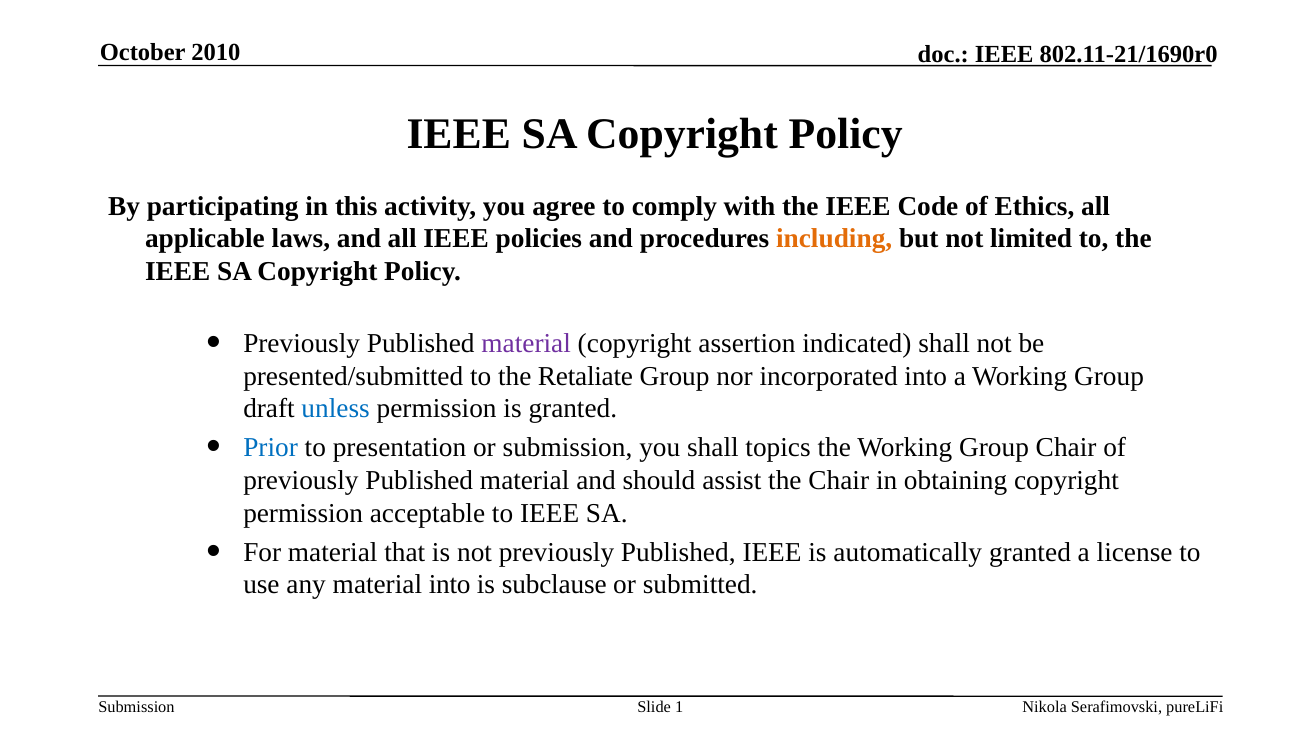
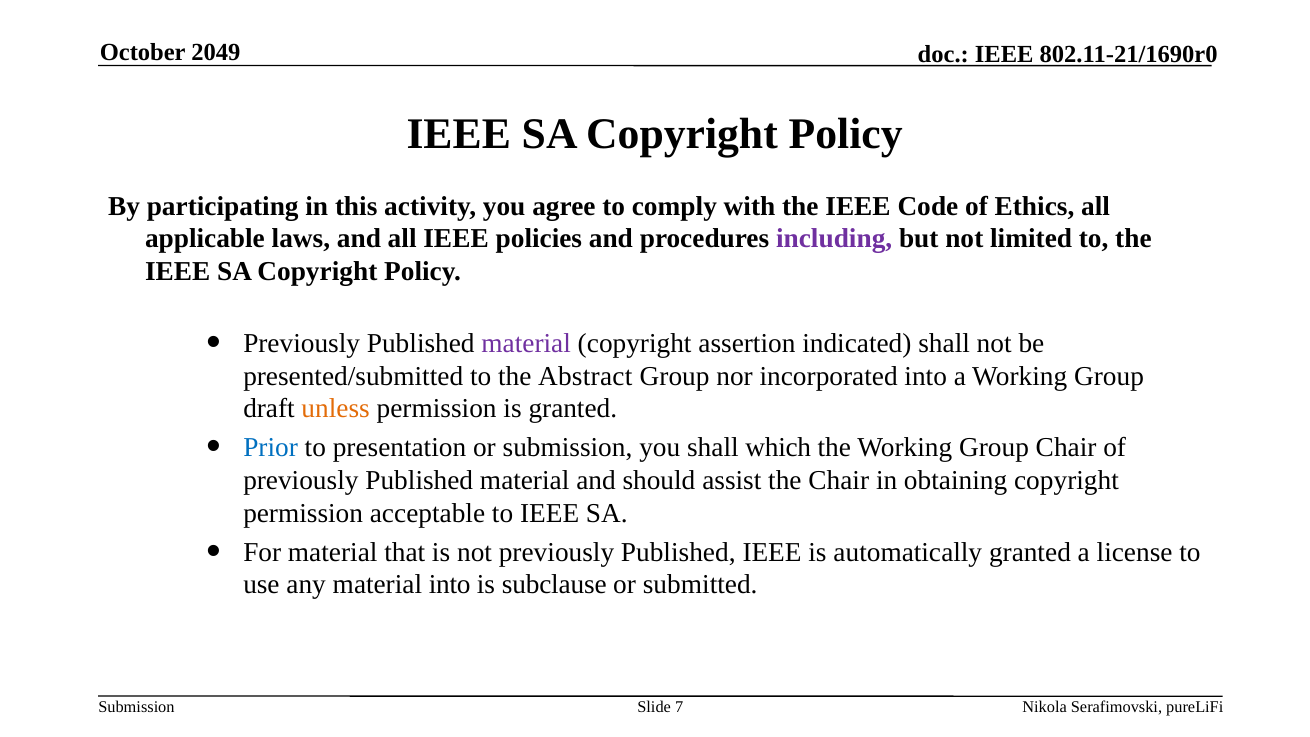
2010: 2010 -> 2049
including colour: orange -> purple
Retaliate: Retaliate -> Abstract
unless colour: blue -> orange
topics: topics -> which
1: 1 -> 7
